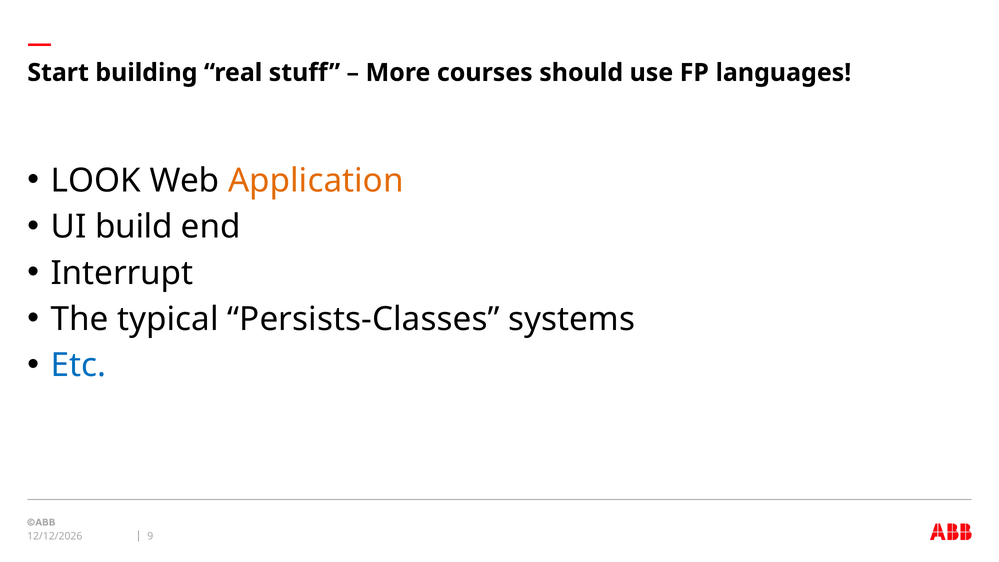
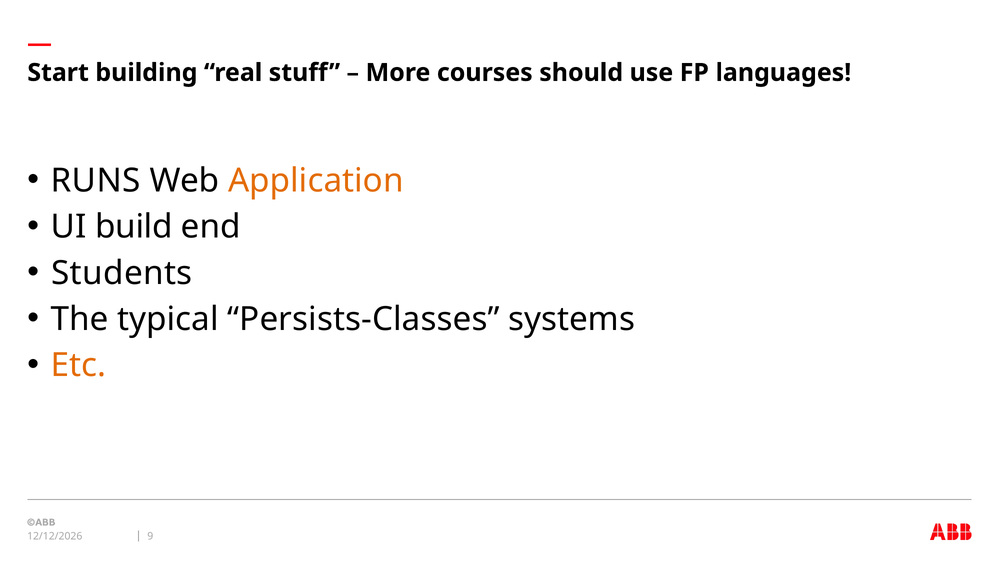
LOOK: LOOK -> RUNS
Interrupt: Interrupt -> Students
Etc colour: blue -> orange
